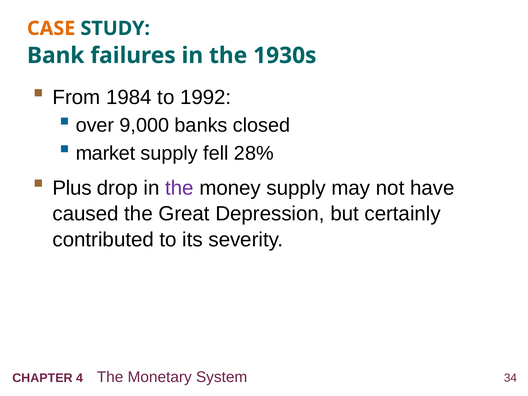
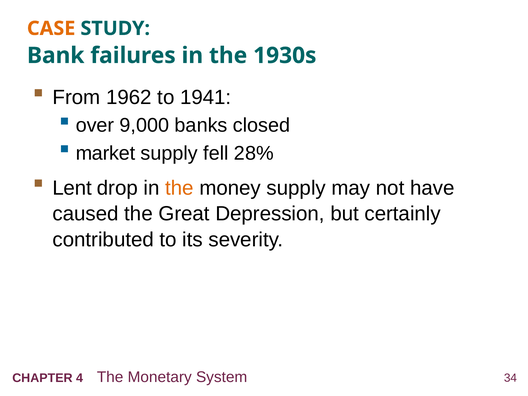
1984: 1984 -> 1962
1992: 1992 -> 1941
Plus: Plus -> Lent
the at (180, 188) colour: purple -> orange
